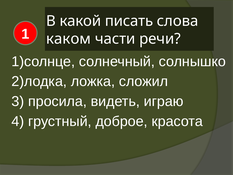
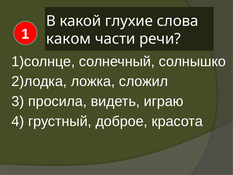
писать: писать -> глухие
